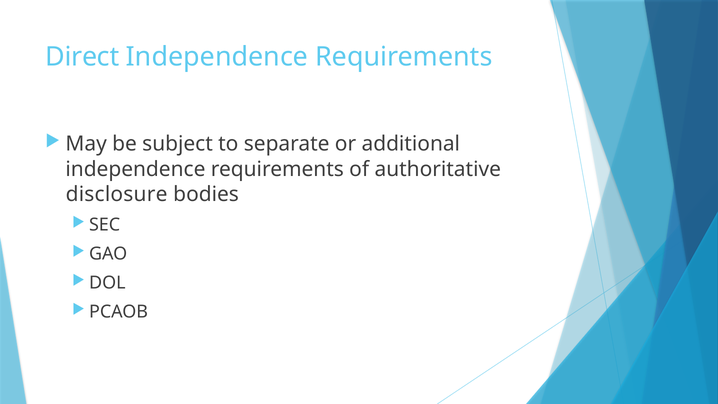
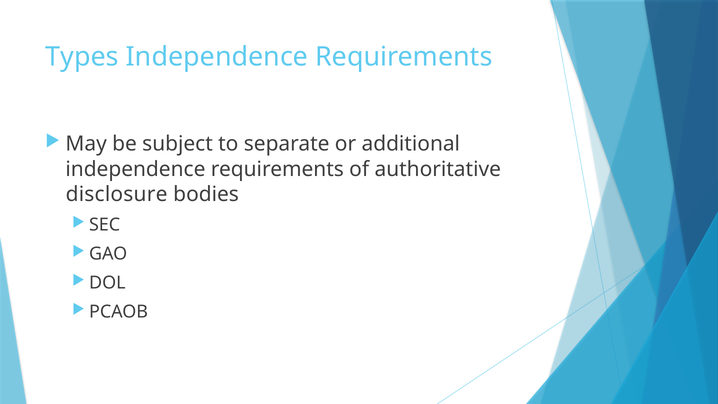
Direct: Direct -> Types
